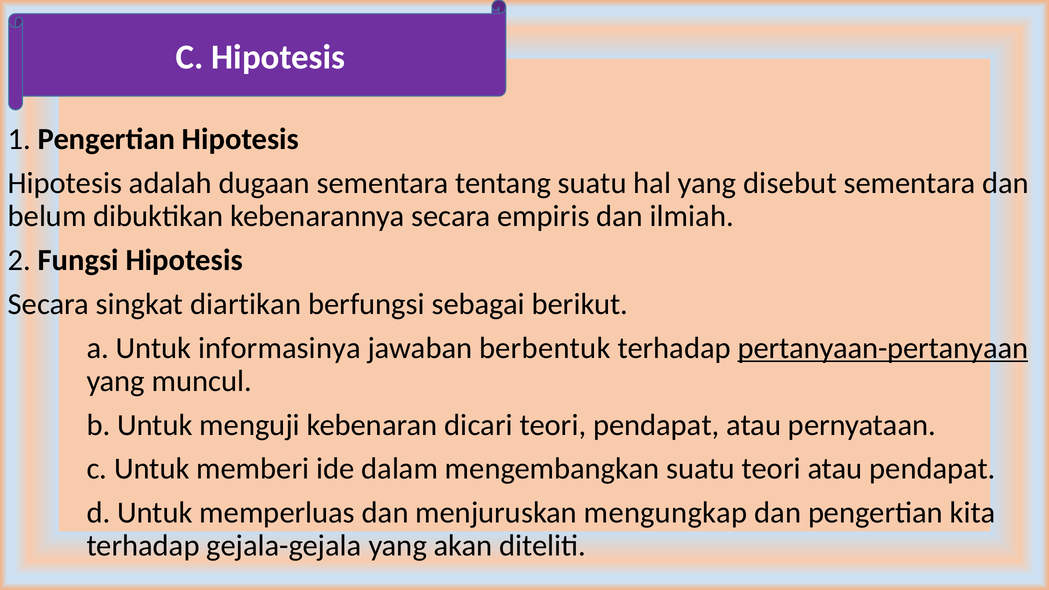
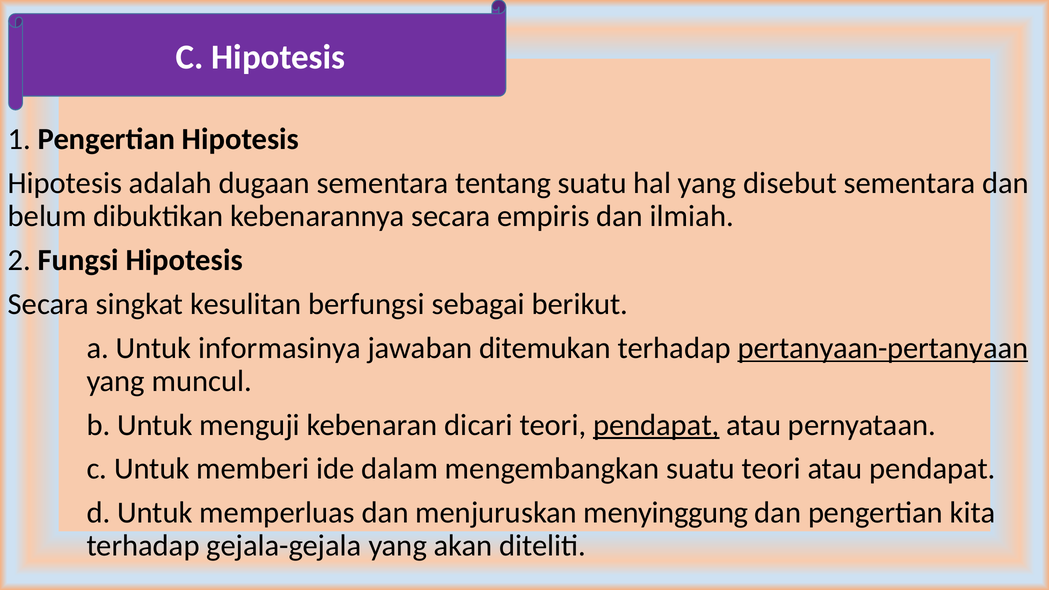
diartikan: diartikan -> kesulitan
berbentuk: berbentuk -> ditemukan
pendapat at (656, 425) underline: none -> present
mengungkap: mengungkap -> menyinggung
